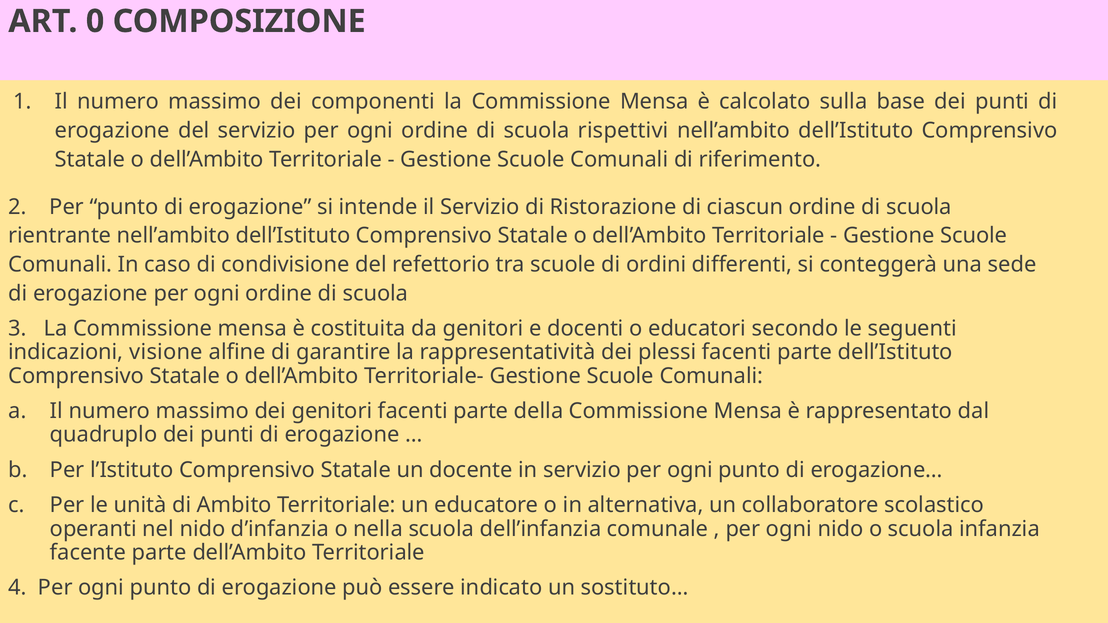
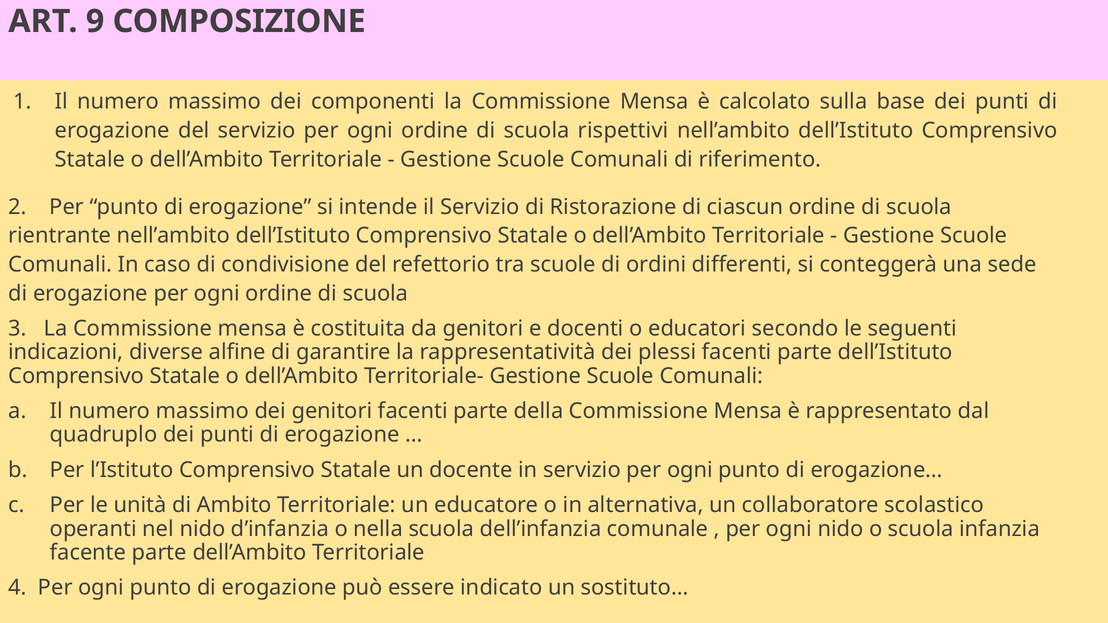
0: 0 -> 9
visione: visione -> diverse
